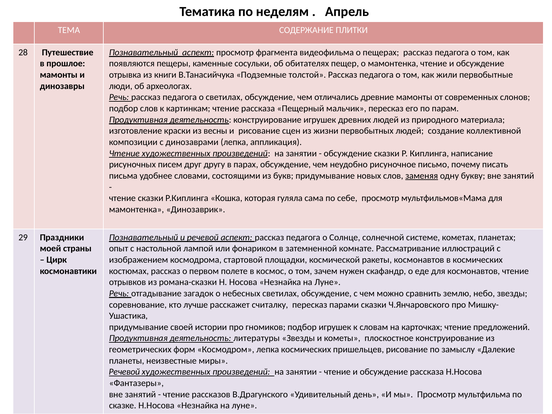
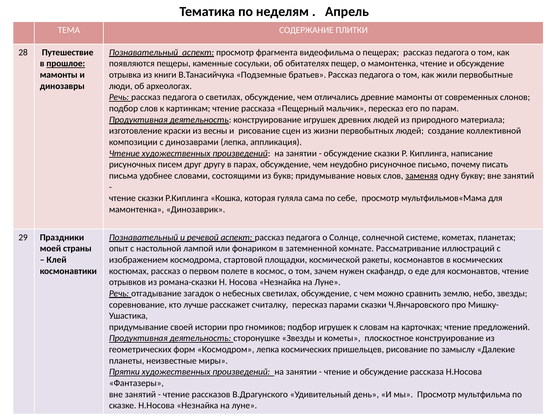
прошлое underline: none -> present
толстой: толстой -> братьев
Цирк: Цирк -> Клей
литературы: литературы -> сторонушке
Речевой at (124, 372): Речевой -> Прятки
